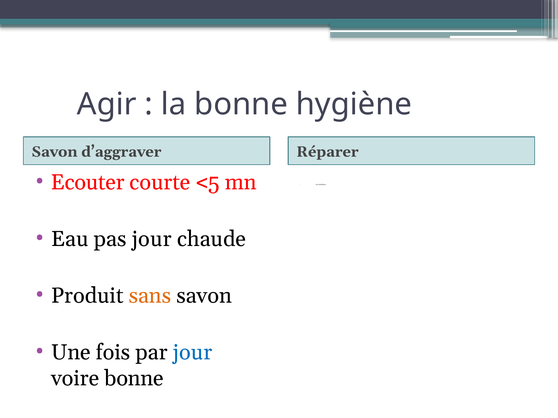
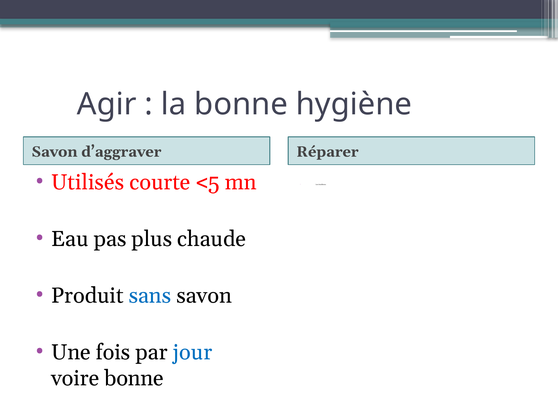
Ecouter: Ecouter -> Utilisés
pas jour: jour -> plus
sans colour: orange -> blue
